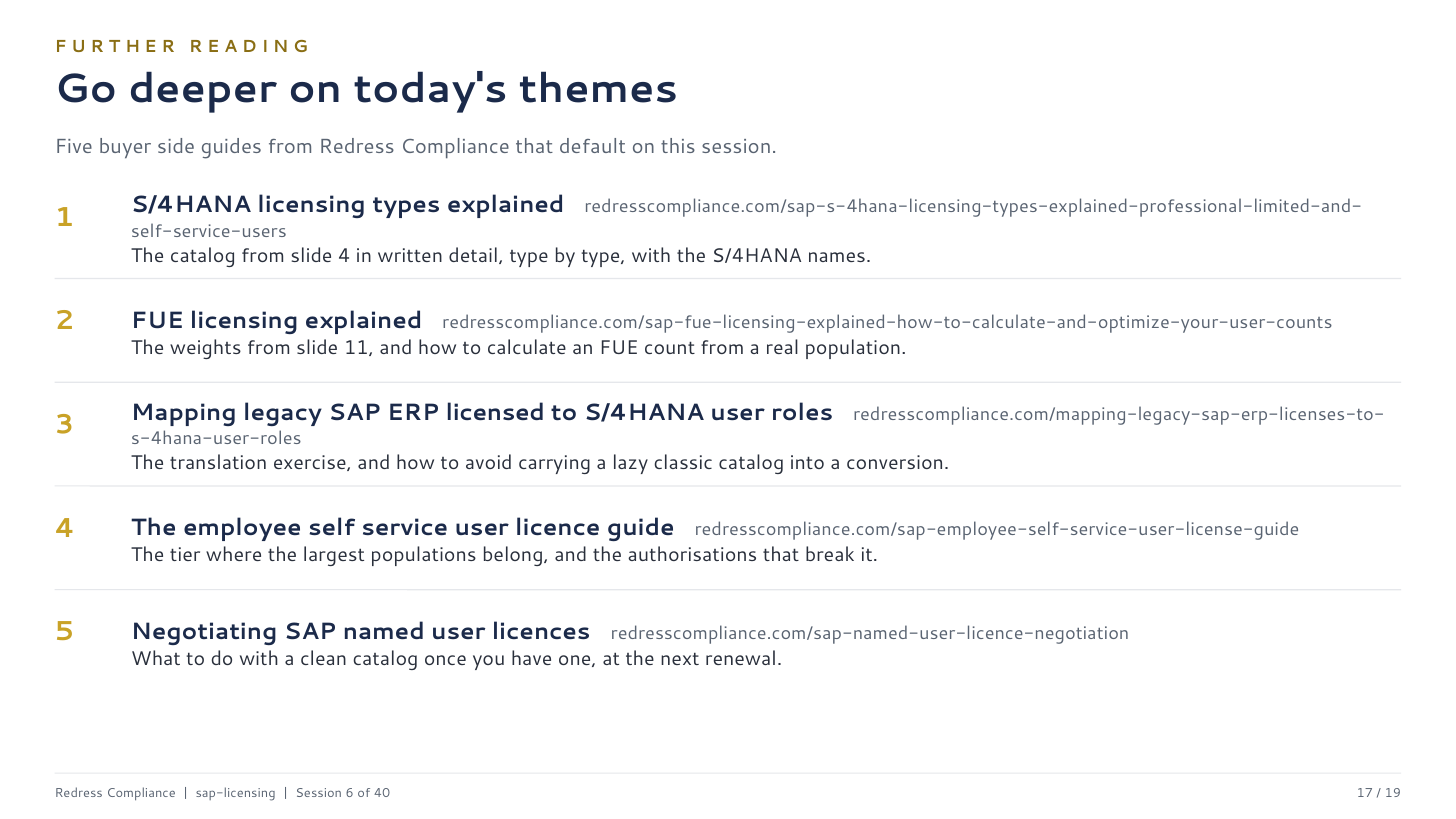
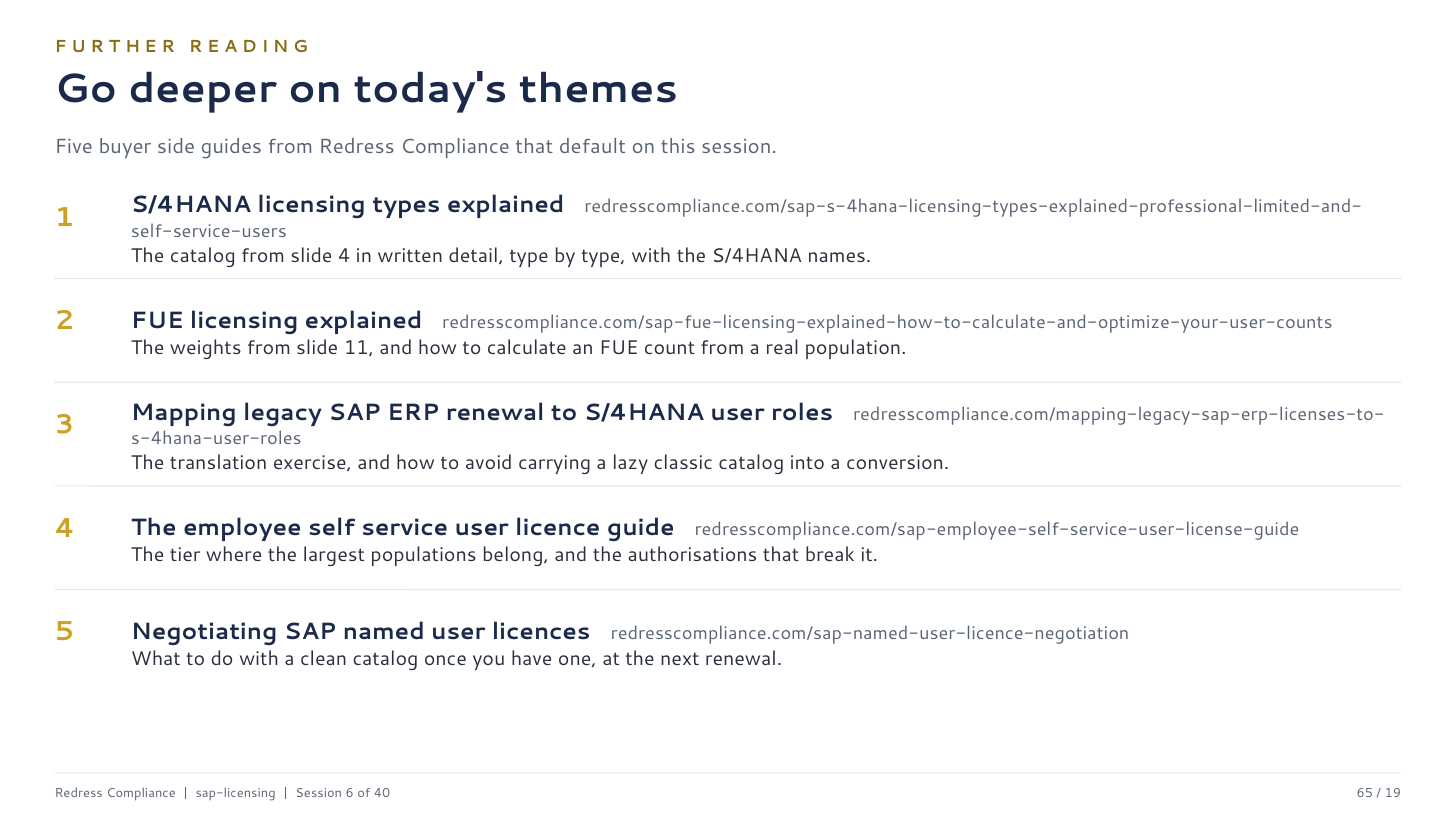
ERP licensed: licensed -> renewal
17: 17 -> 65
